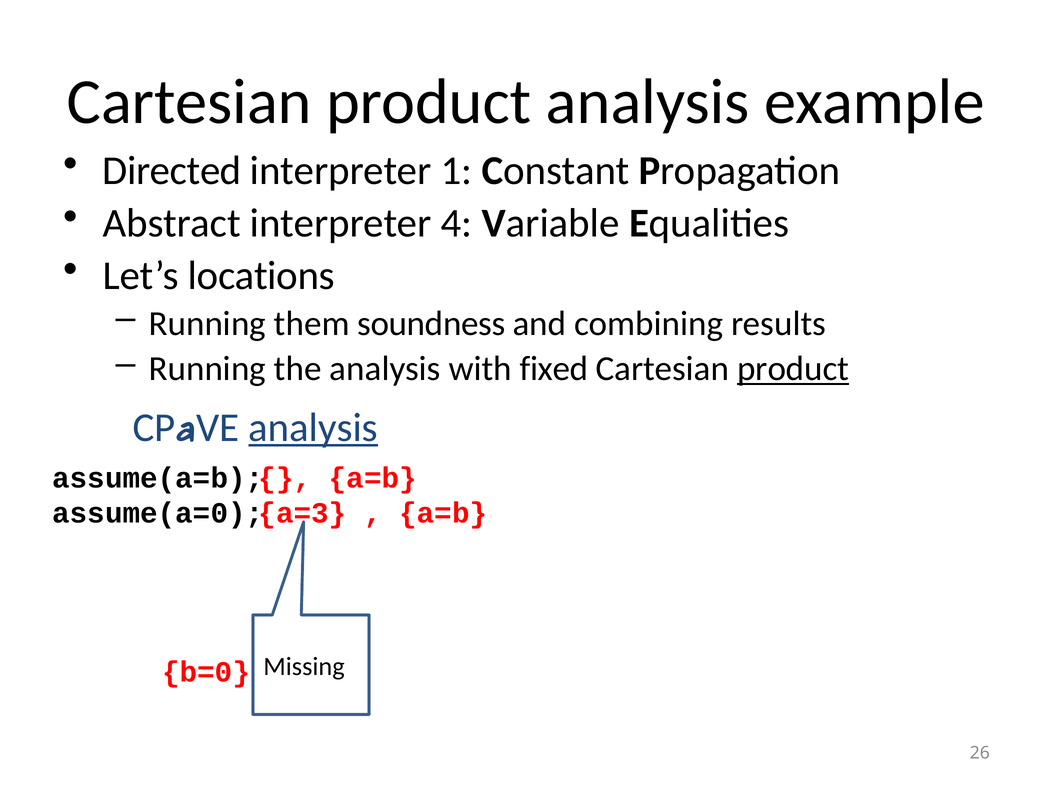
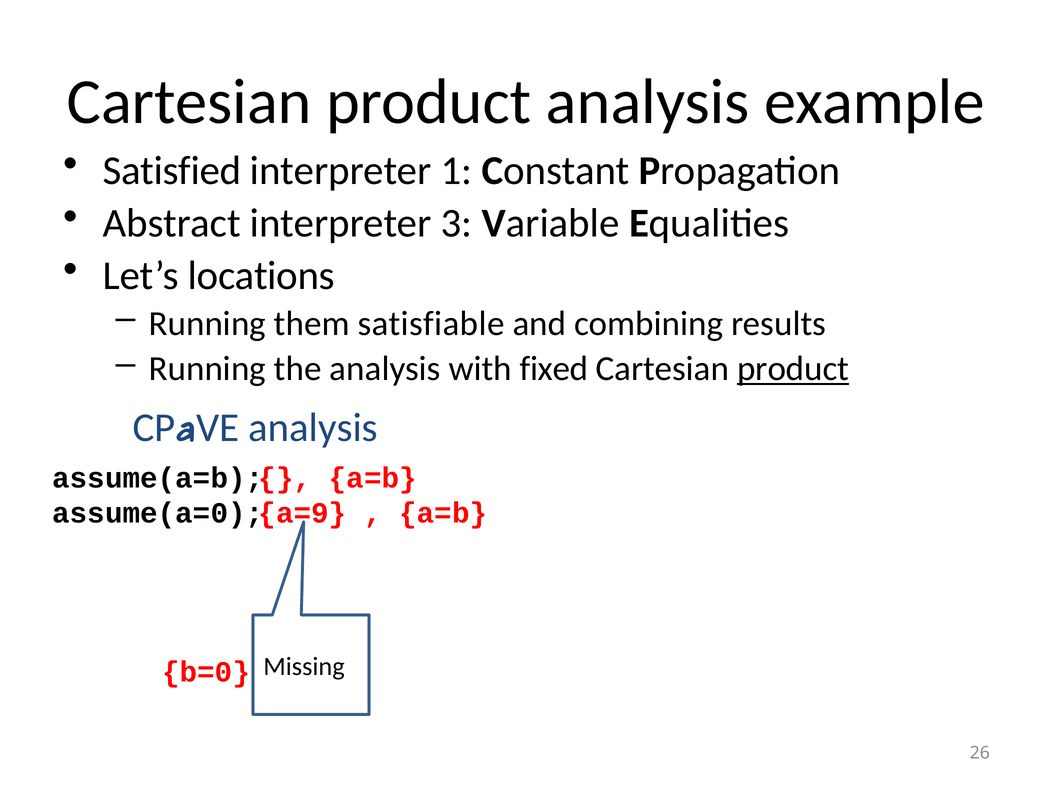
Directed: Directed -> Satisfied
4: 4 -> 3
soundness: soundness -> satisfiable
analysis at (313, 427) underline: present -> none
a=3: a=3 -> a=9
